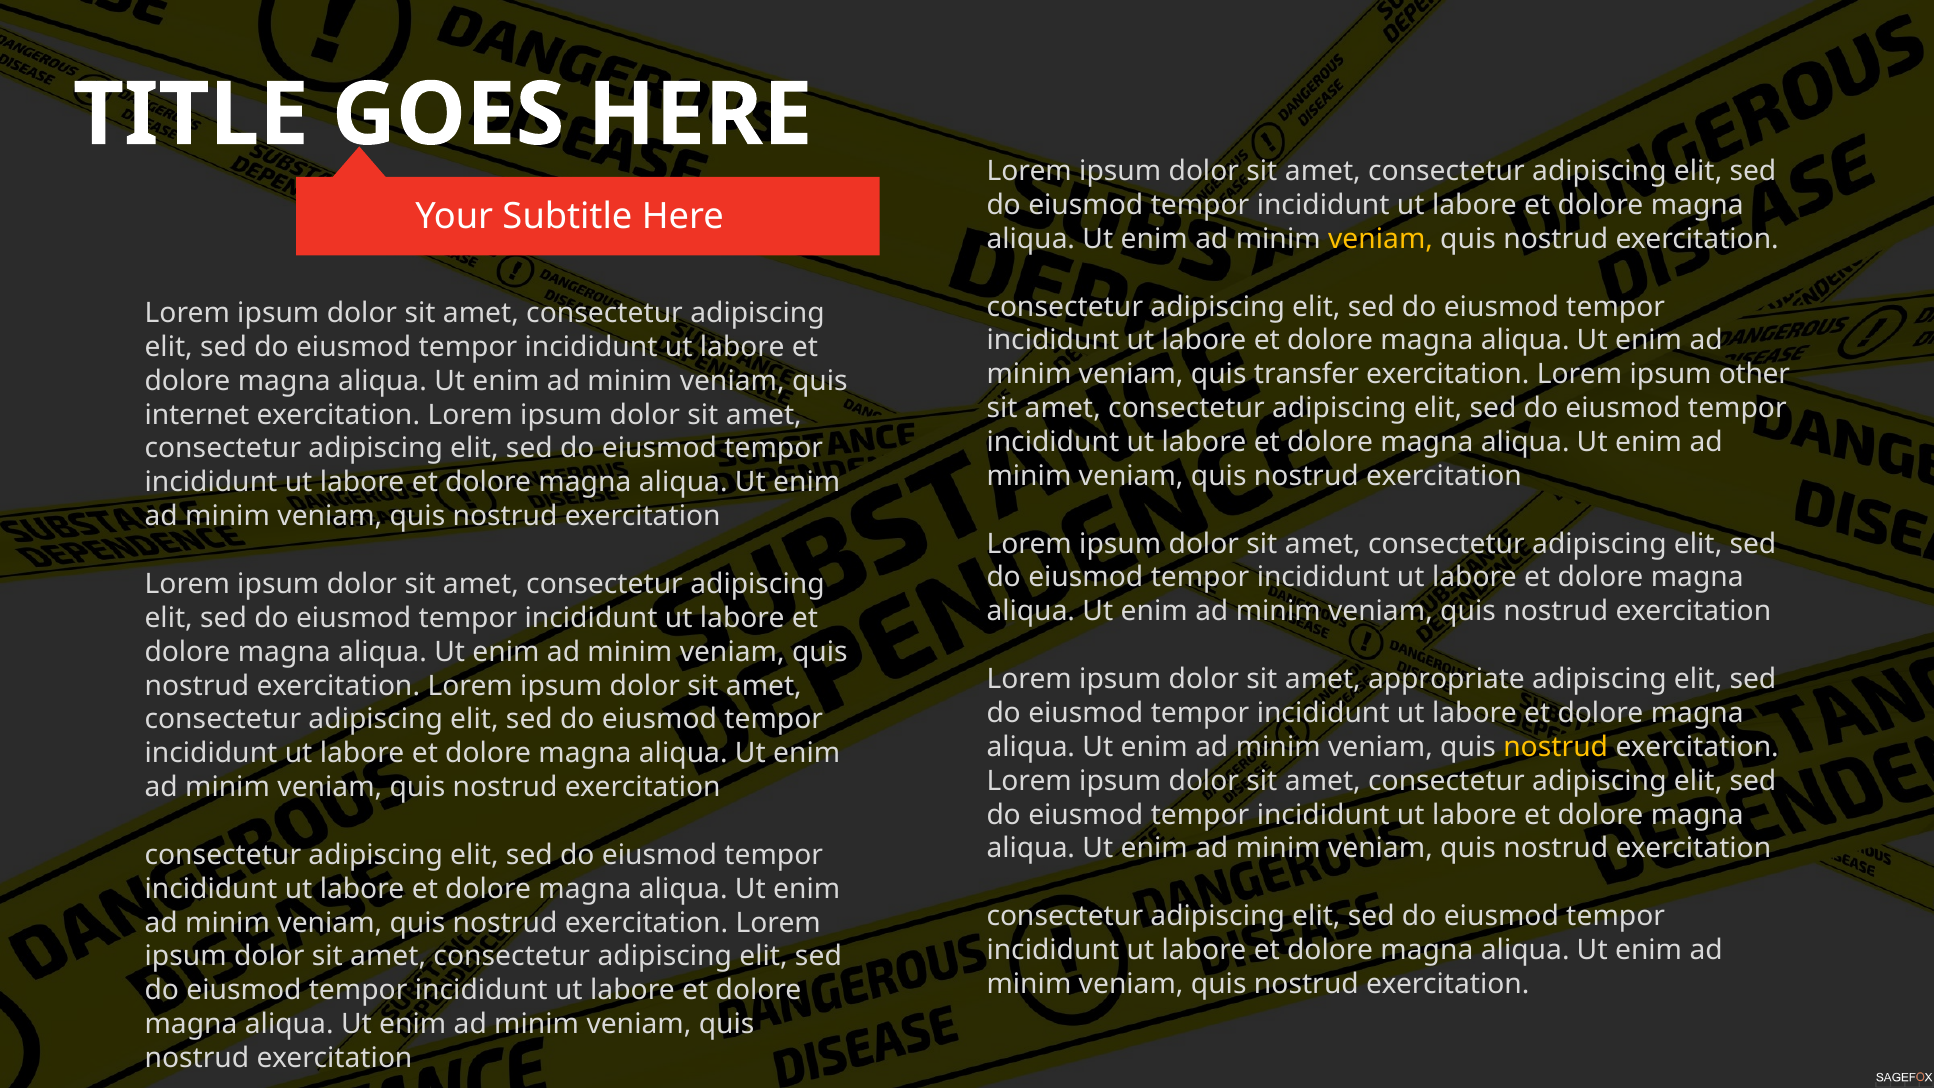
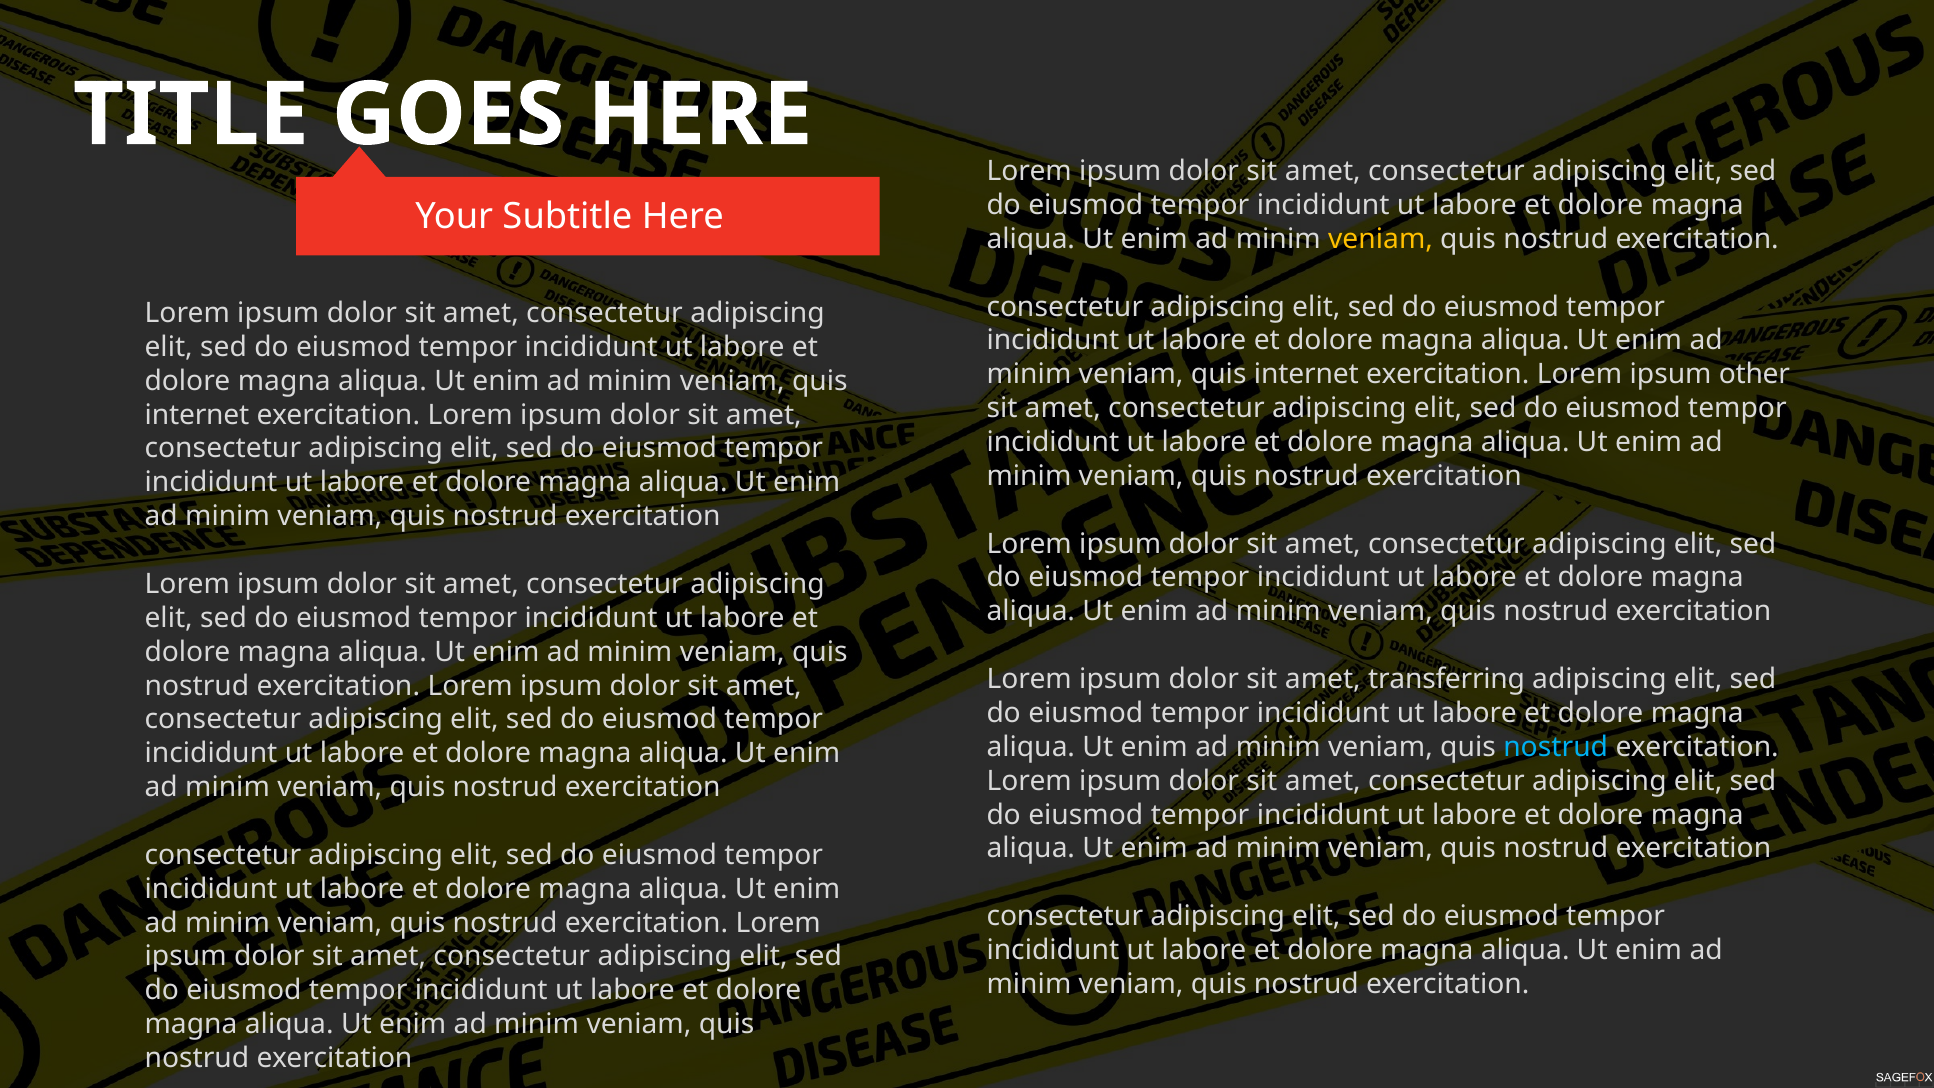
transfer at (1306, 374): transfer -> internet
appropriate: appropriate -> transferring
nostrud at (1556, 747) colour: yellow -> light blue
